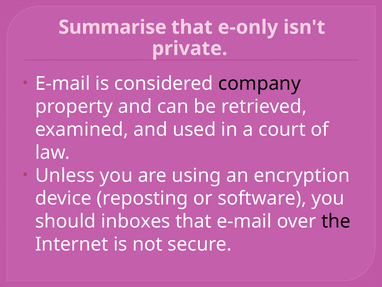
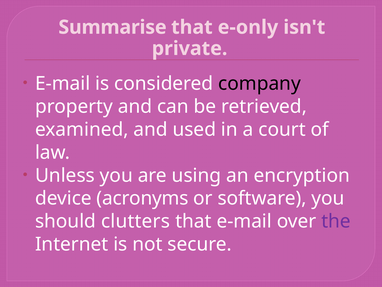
reposting: reposting -> acronyms
inboxes: inboxes -> clutters
the colour: black -> purple
